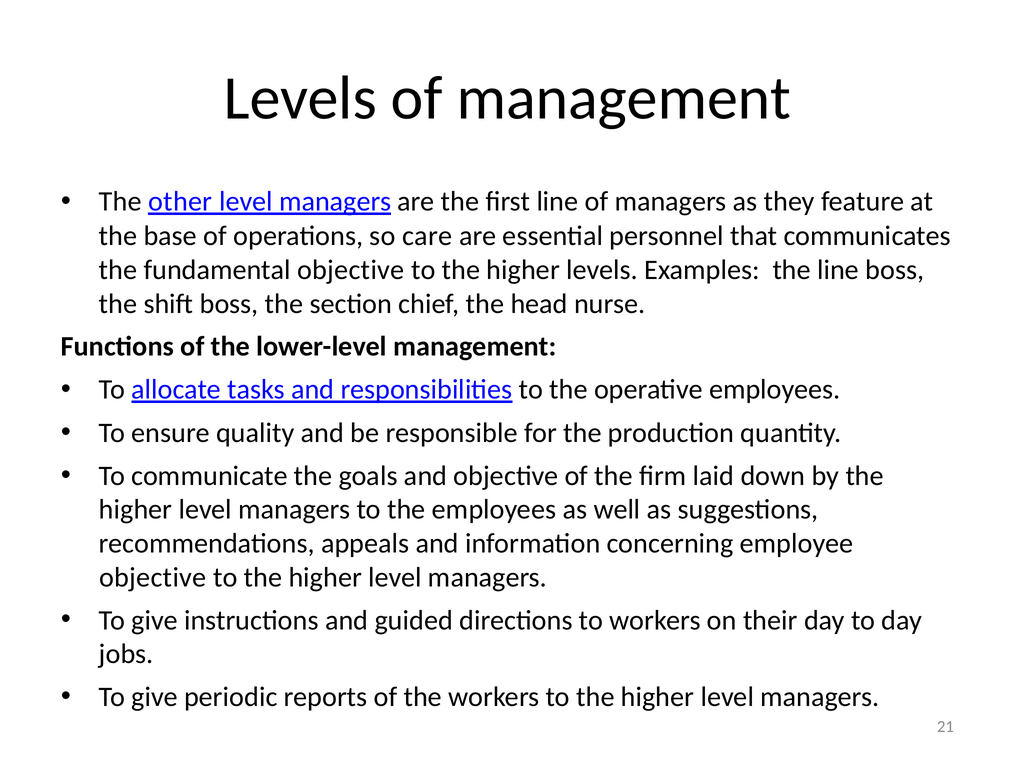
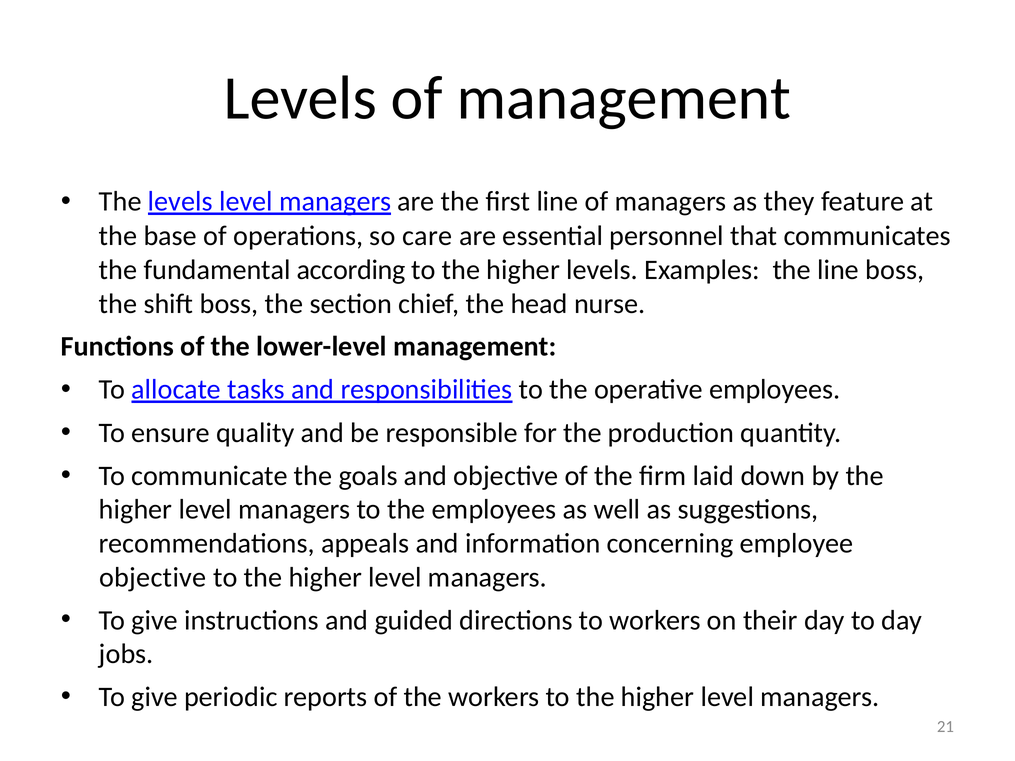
The other: other -> levels
fundamental objective: objective -> according
